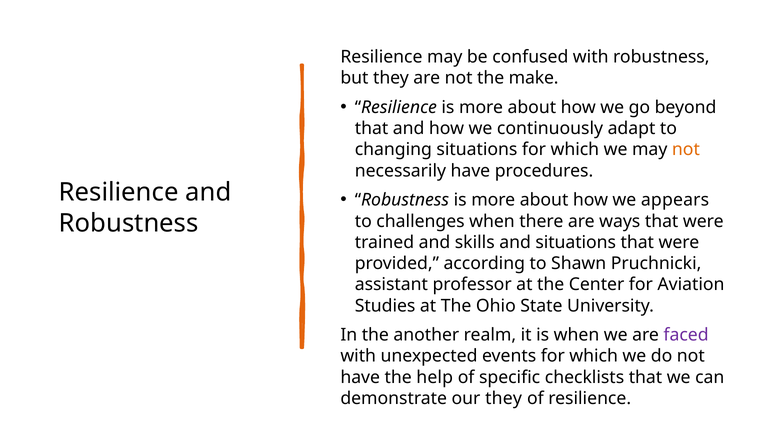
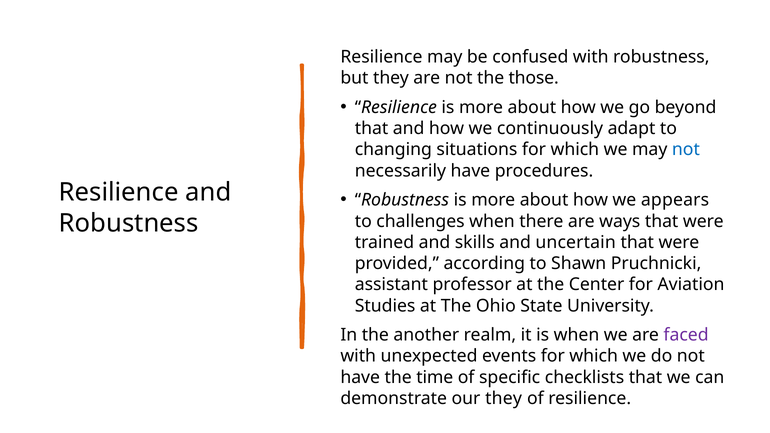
make: make -> those
not at (686, 150) colour: orange -> blue
and situations: situations -> uncertain
help: help -> time
